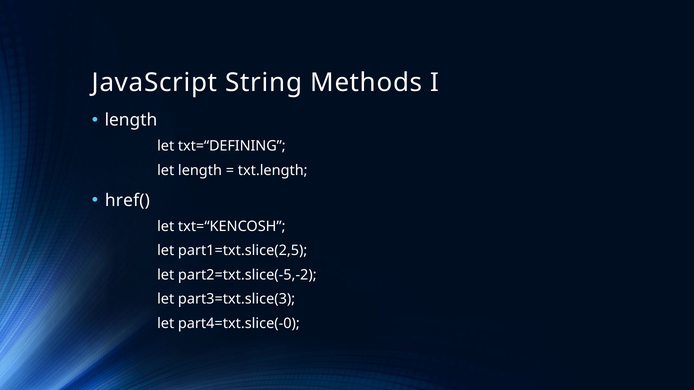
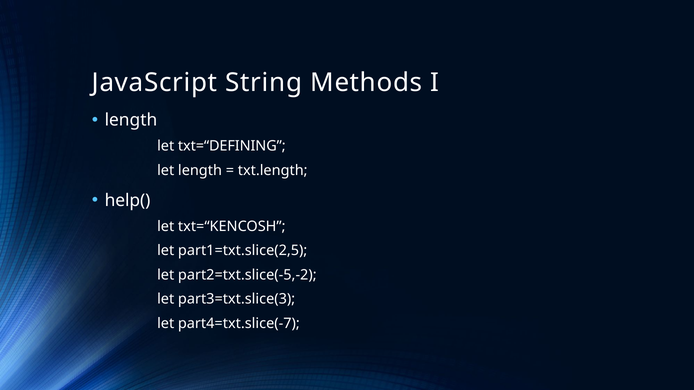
href(: href( -> help(
part4=txt.slice(-0: part4=txt.slice(-0 -> part4=txt.slice(-7
